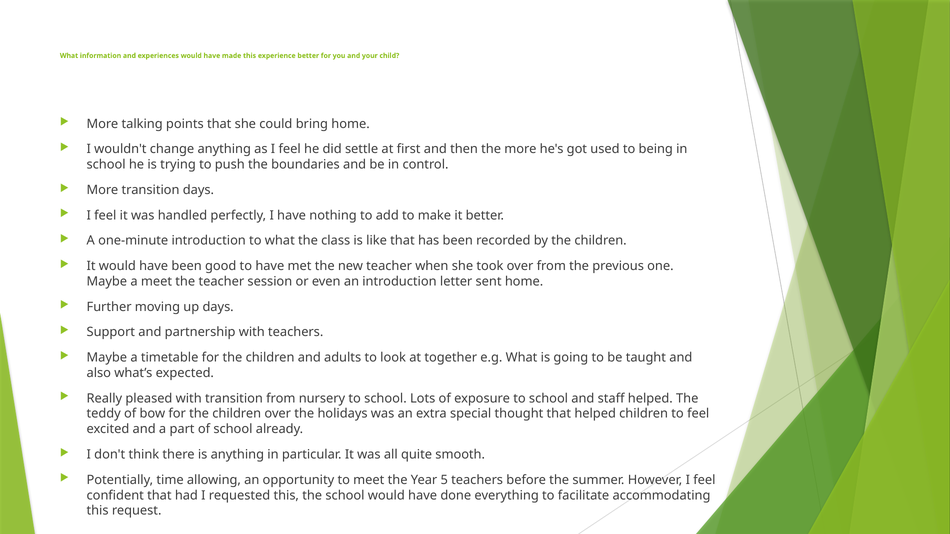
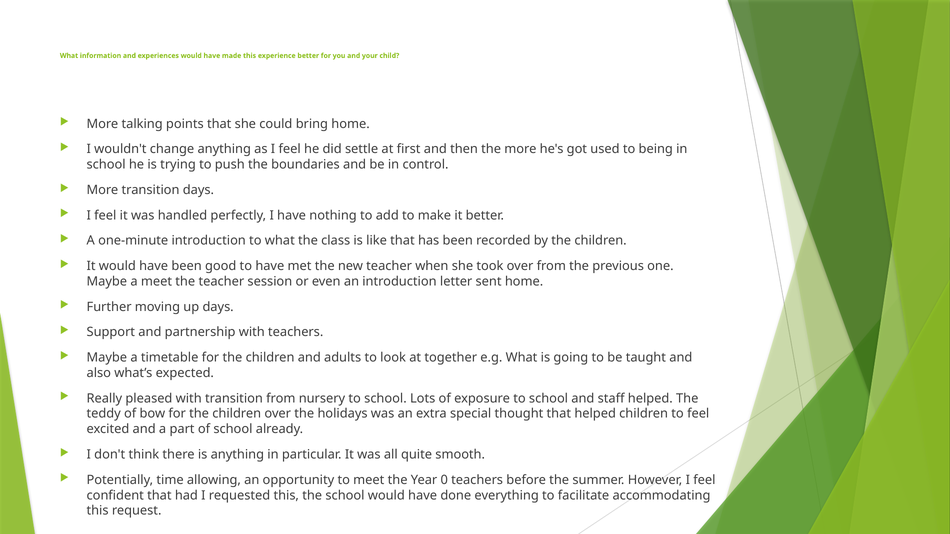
5: 5 -> 0
